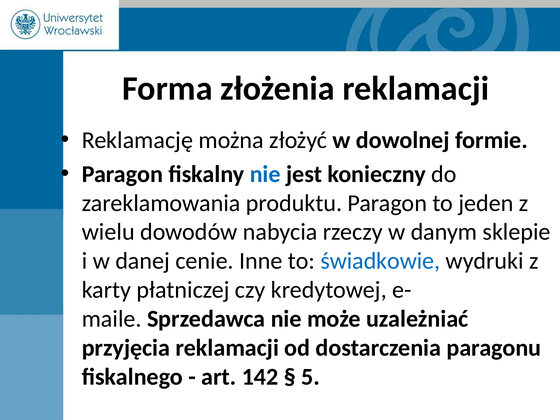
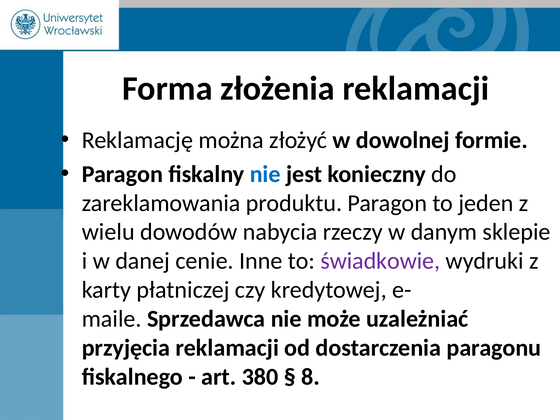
świadkowie colour: blue -> purple
142: 142 -> 380
5: 5 -> 8
